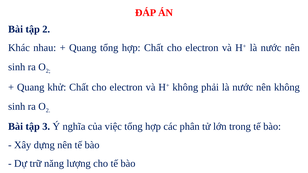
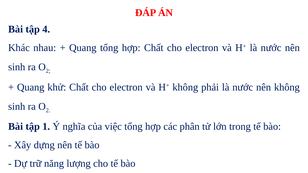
tập 2: 2 -> 4
3: 3 -> 1
